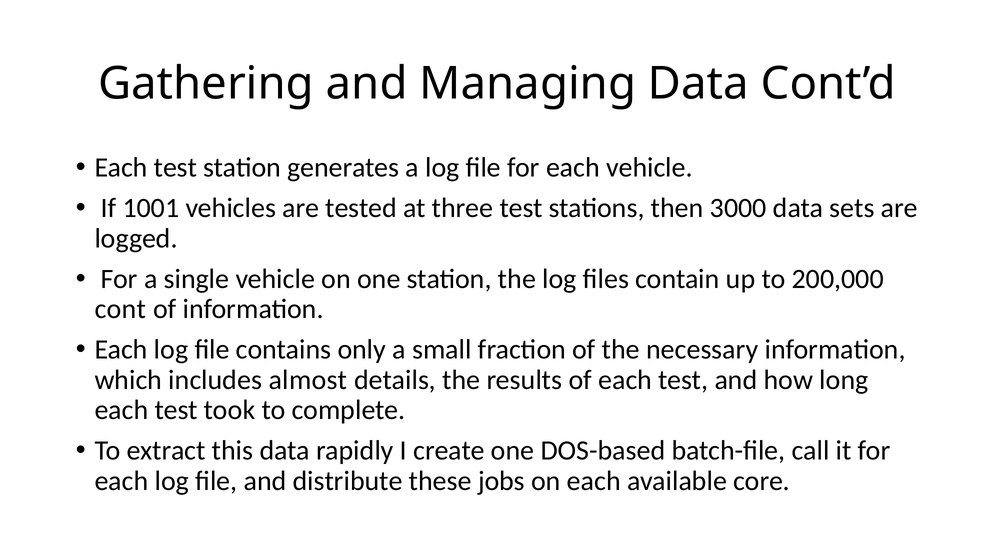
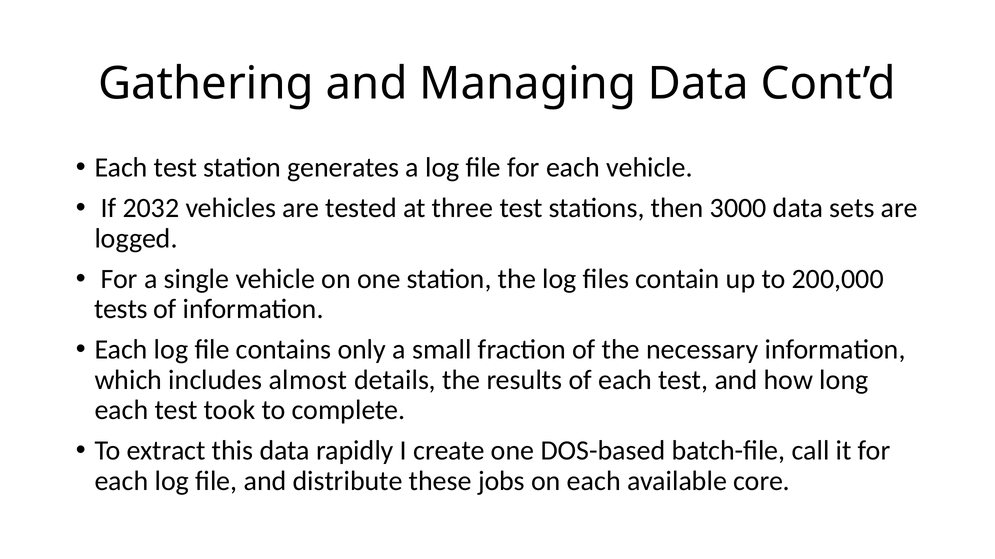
1001: 1001 -> 2032
cont: cont -> tests
